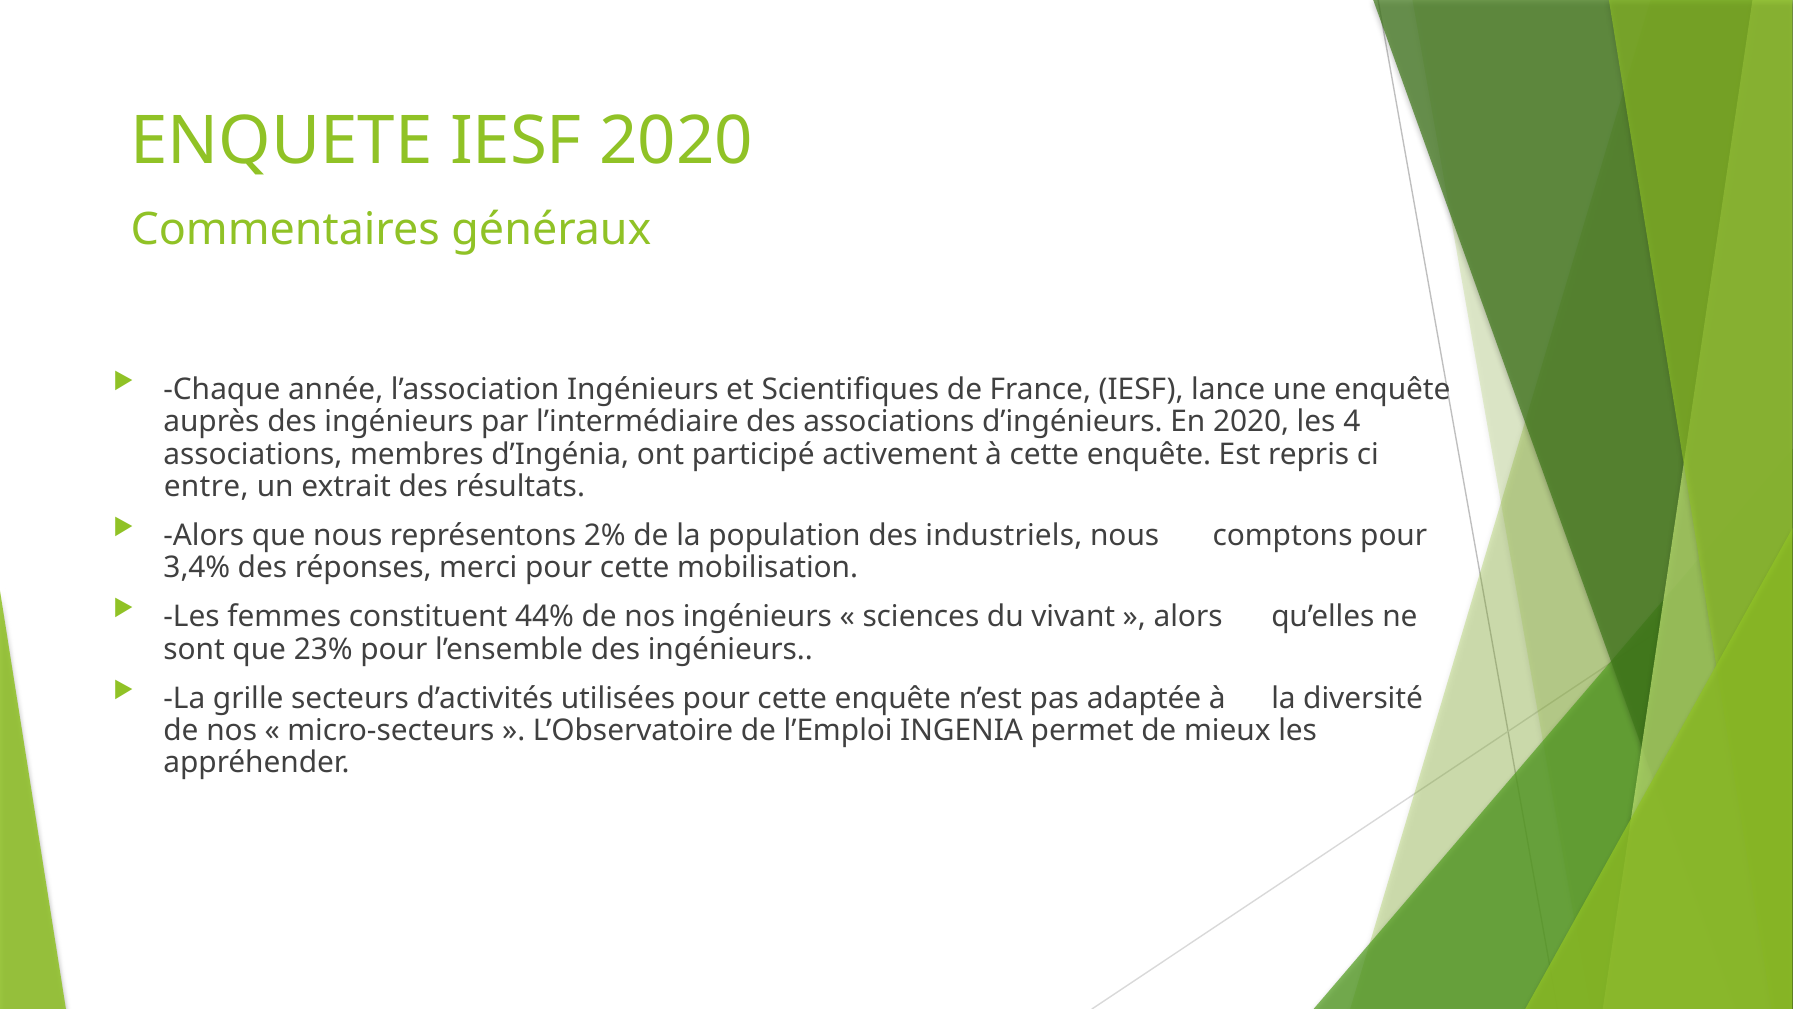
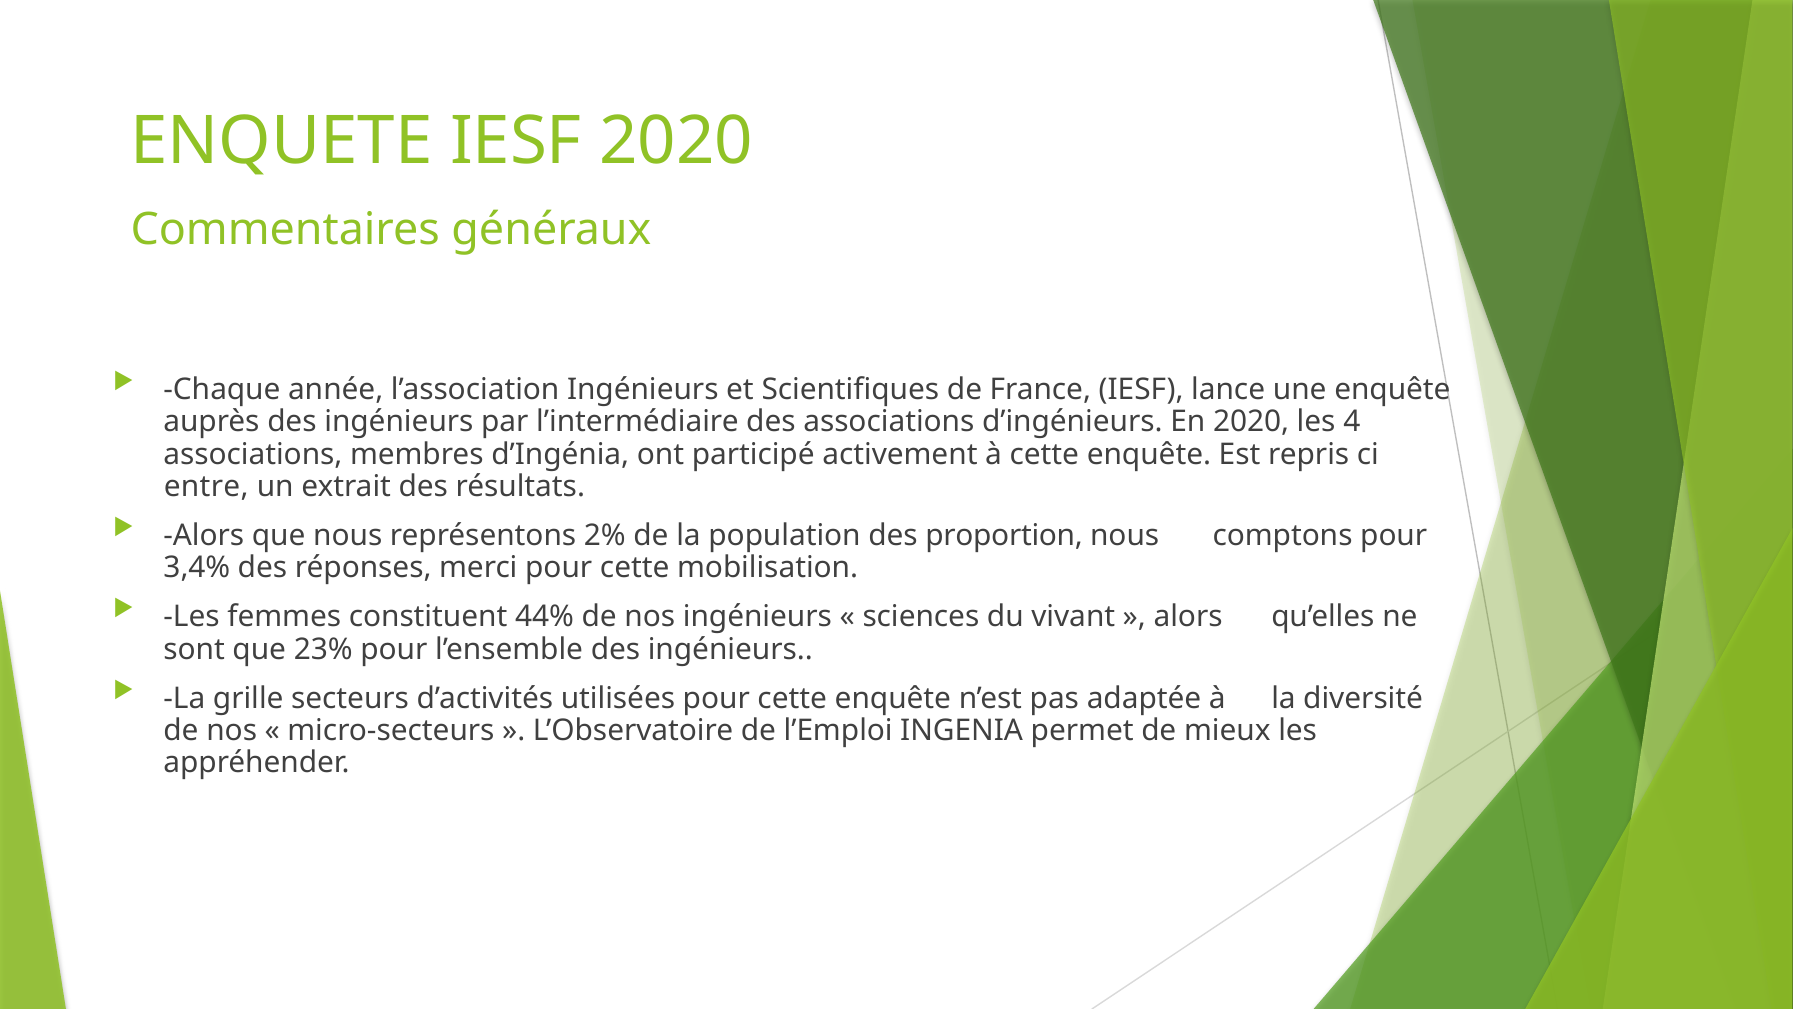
industriels: industriels -> proportion
